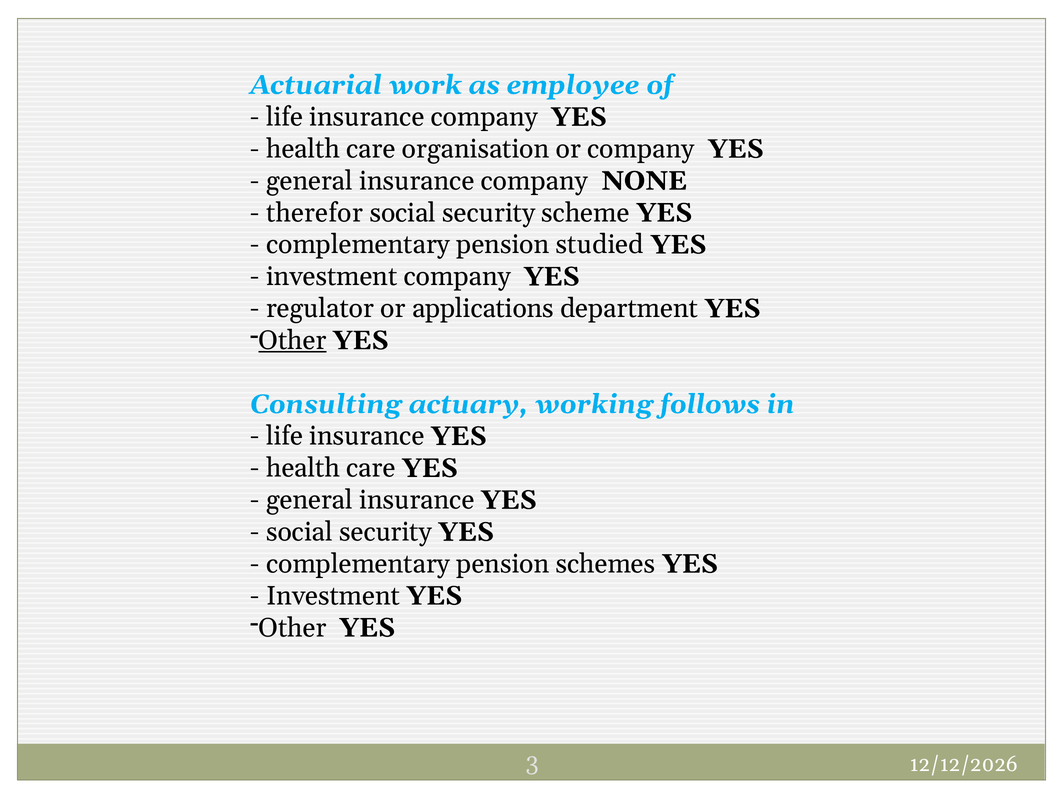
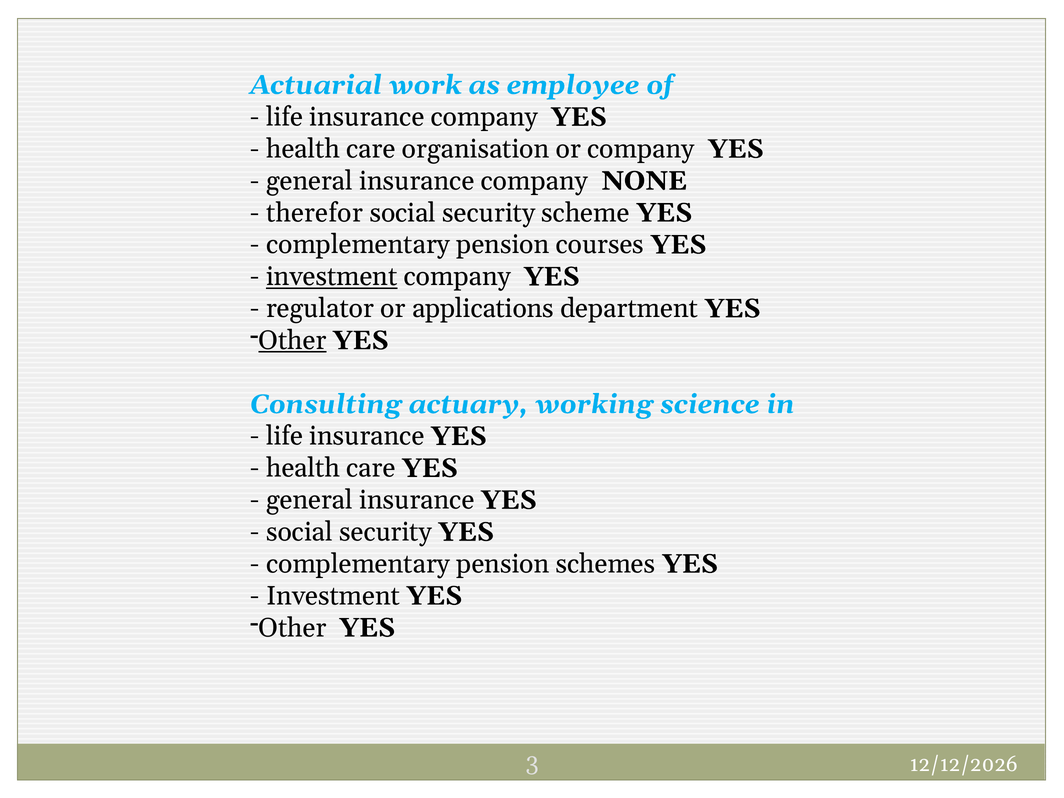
studied: studied -> courses
investment at (332, 277) underline: none -> present
follows: follows -> science
